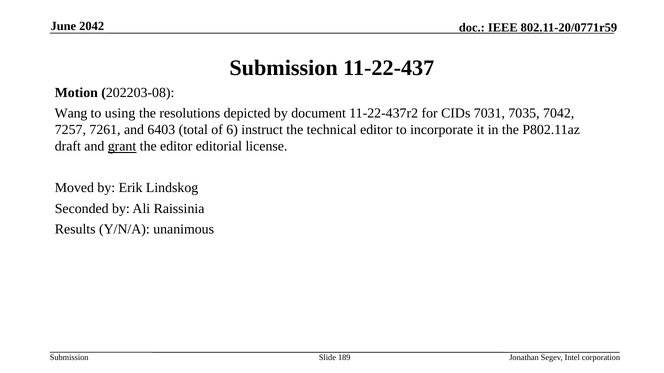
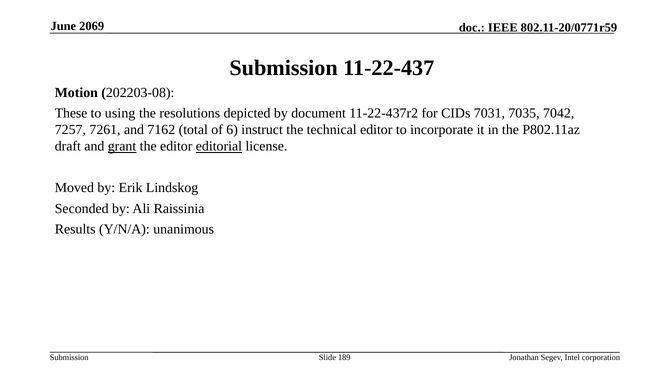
2042: 2042 -> 2069
Wang: Wang -> These
6403: 6403 -> 7162
editorial underline: none -> present
